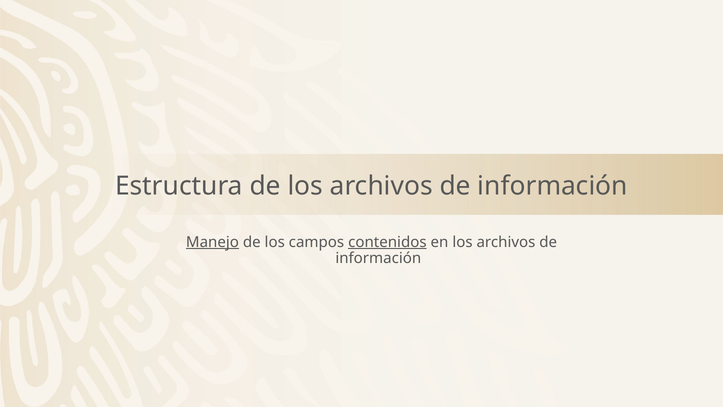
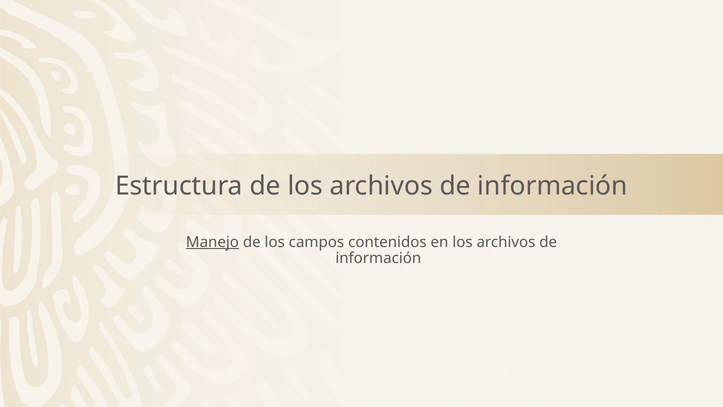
contenidos underline: present -> none
